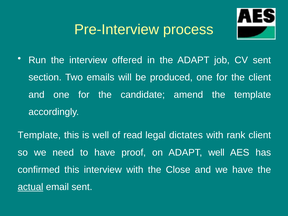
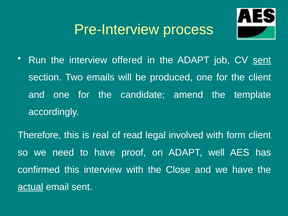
sent at (262, 60) underline: none -> present
Template at (39, 135): Template -> Therefore
is well: well -> real
dictates: dictates -> involved
rank: rank -> form
